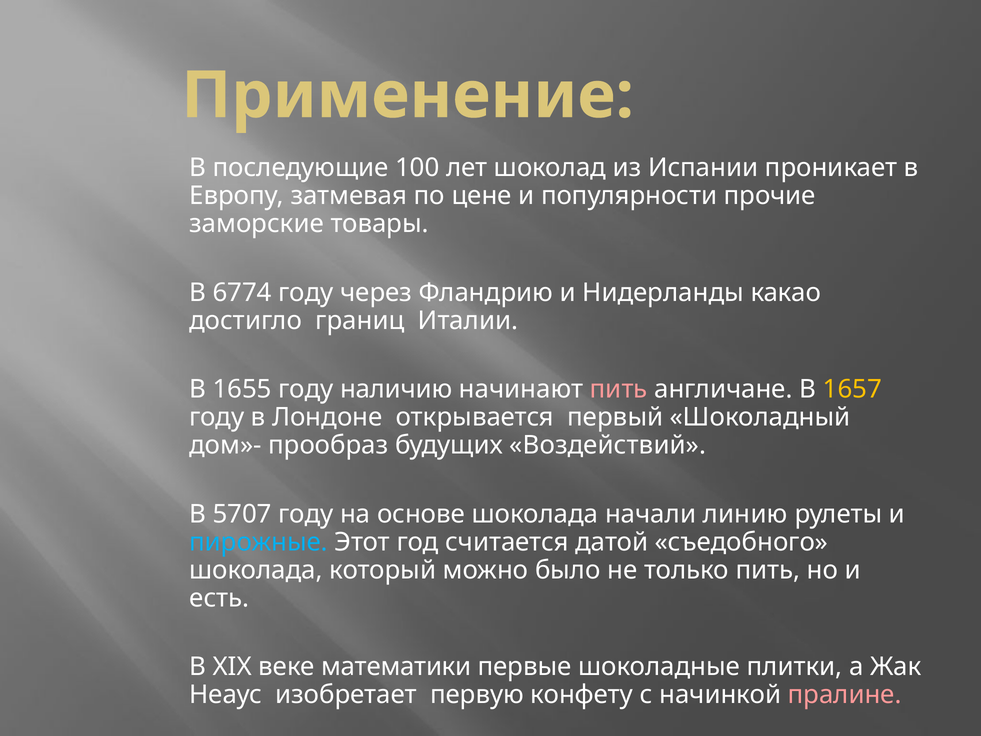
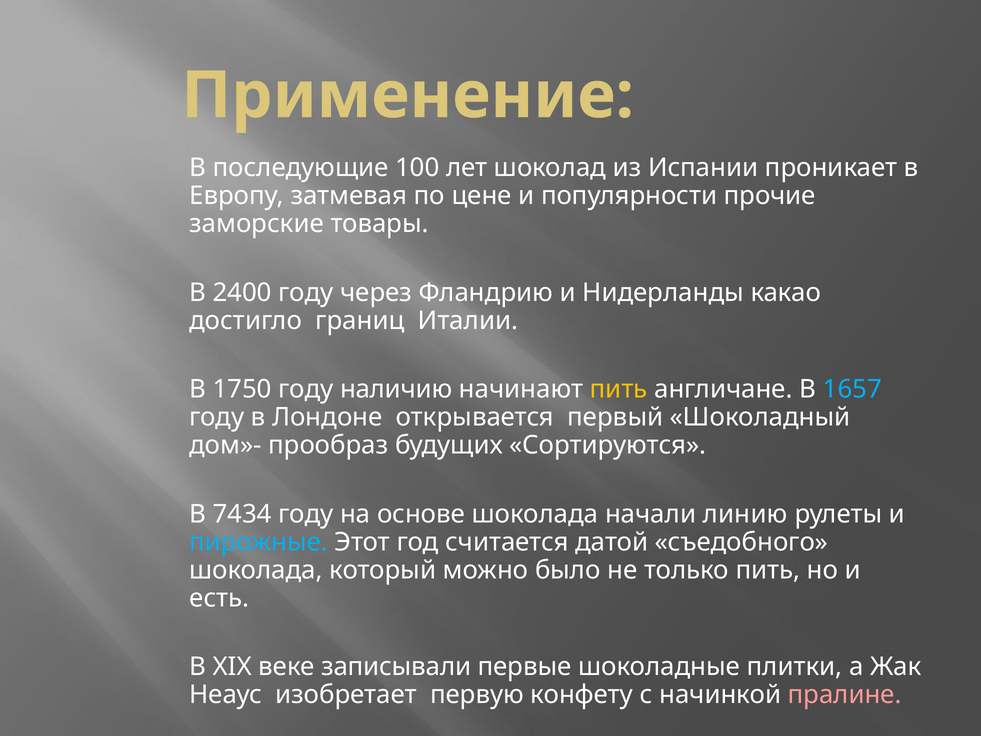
6774: 6774 -> 2400
1655: 1655 -> 1750
пить at (619, 389) colour: pink -> yellow
1657 colour: yellow -> light blue
Воздействий: Воздействий -> Сортируются
5707: 5707 -> 7434
математики: математики -> записывали
